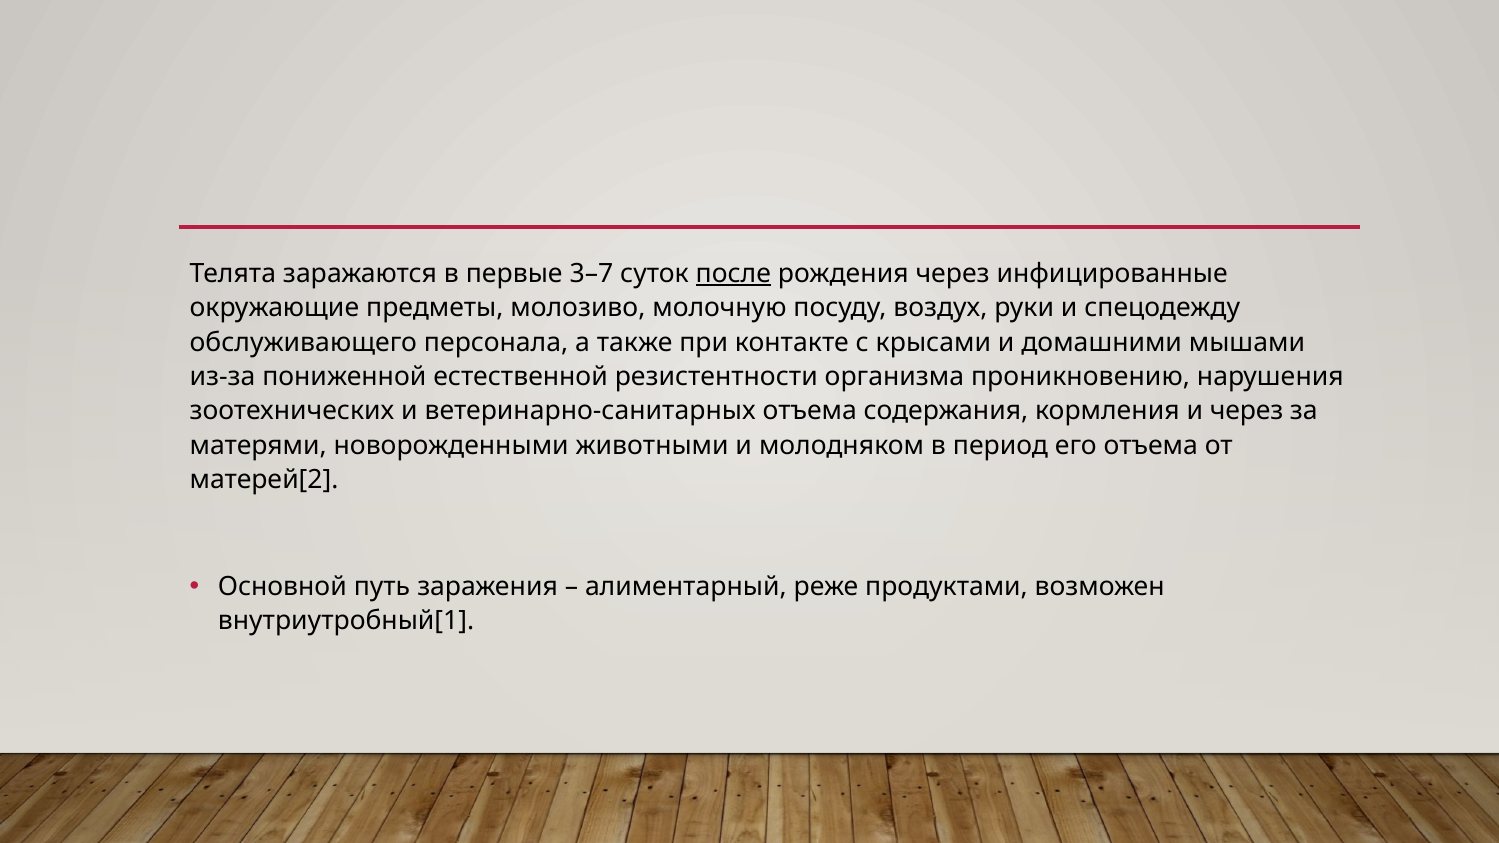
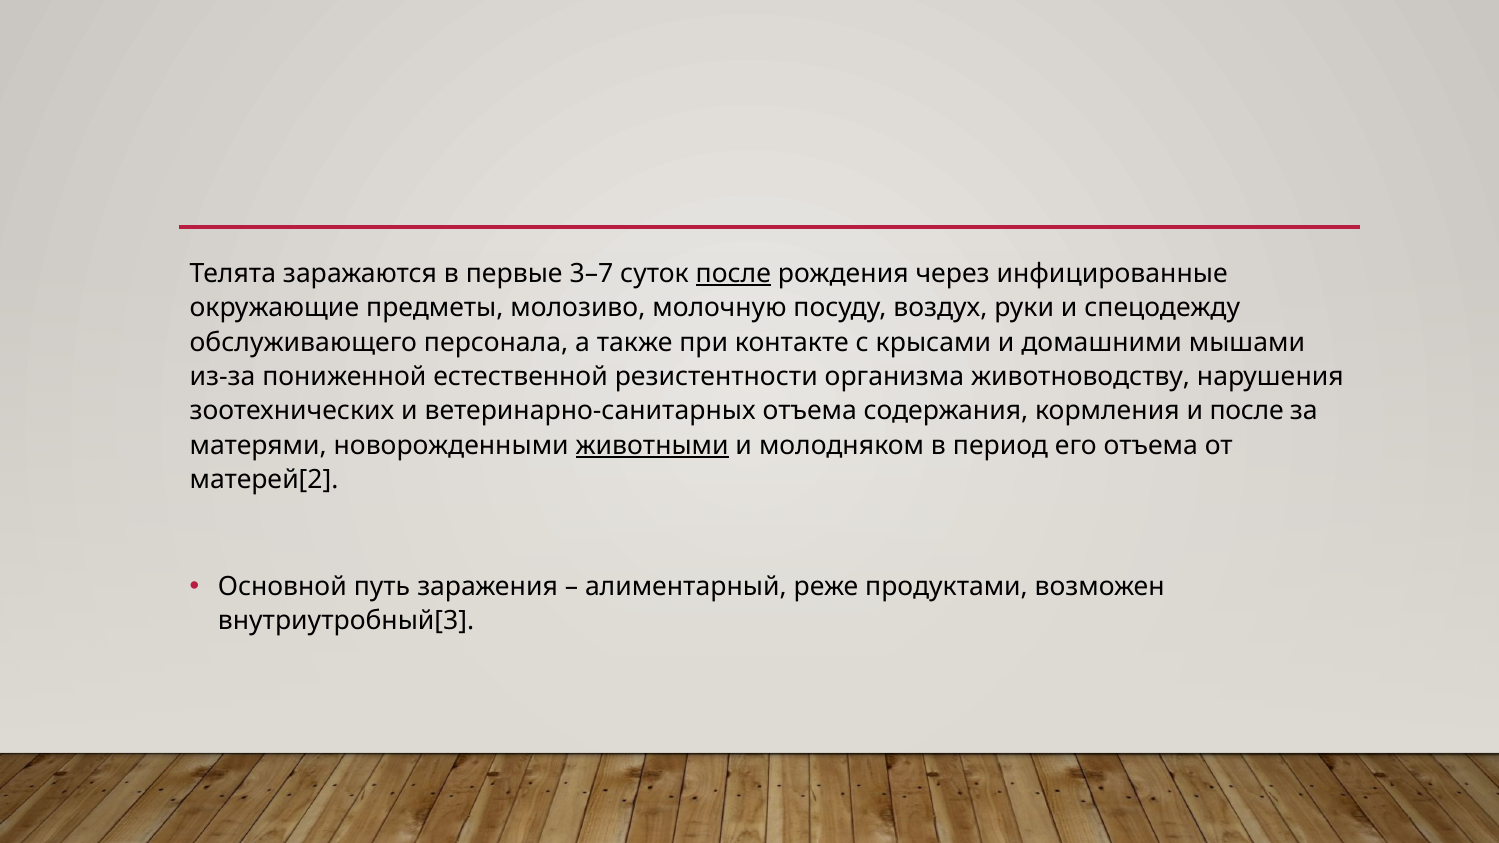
проникновению: проникновению -> животноводству
и через: через -> после
животными underline: none -> present
внутриутробный[1: внутриутробный[1 -> внутриутробный[3
